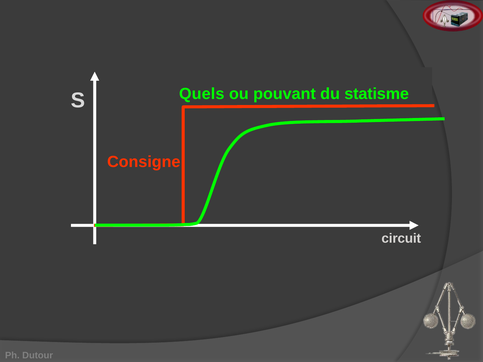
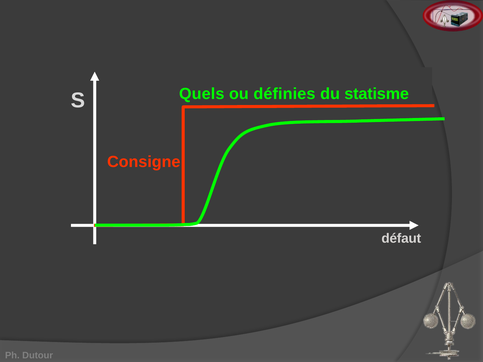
pouvant: pouvant -> définies
circuit: circuit -> défaut
